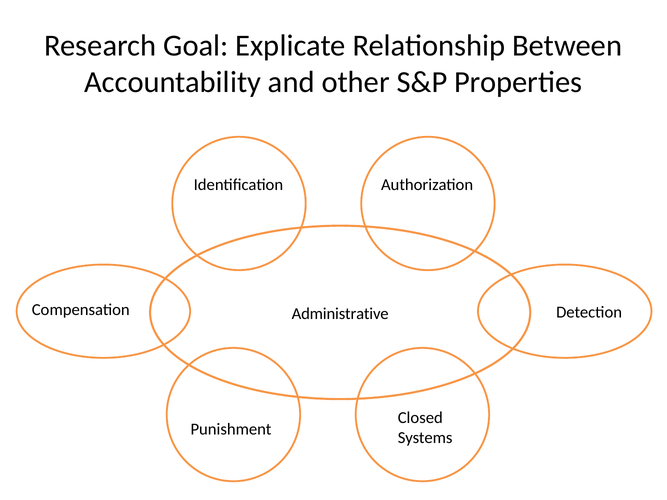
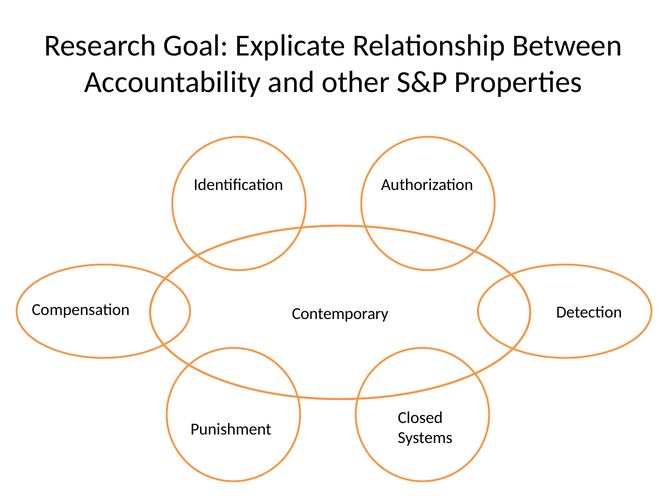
Administrative: Administrative -> Contemporary
